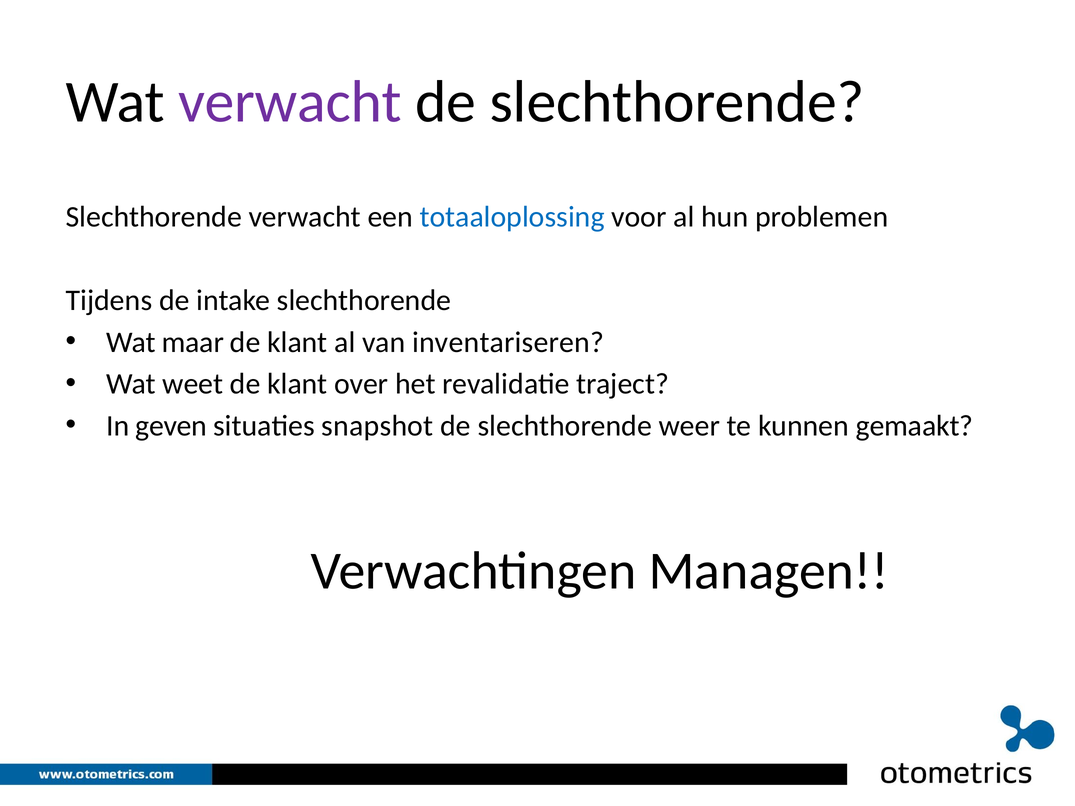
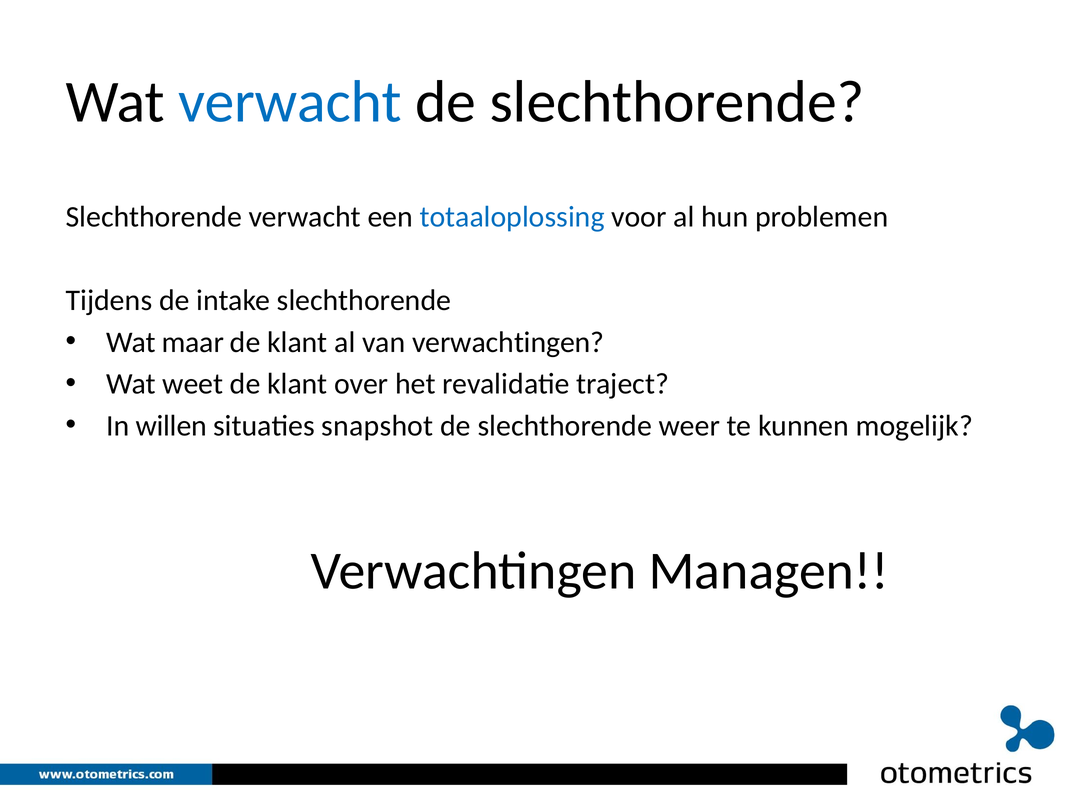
verwacht at (290, 102) colour: purple -> blue
van inventariseren: inventariseren -> verwachtingen
geven: geven -> willen
gemaakt: gemaakt -> mogelijk
